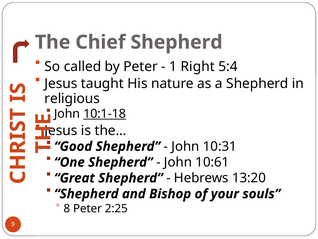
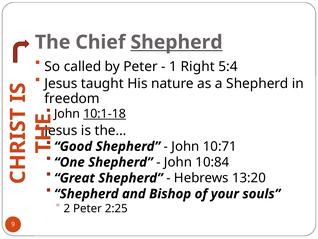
Shepherd at (177, 42) underline: none -> present
religious: religious -> freedom
10:31: 10:31 -> 10:71
10:61: 10:61 -> 10:84
8: 8 -> 2
